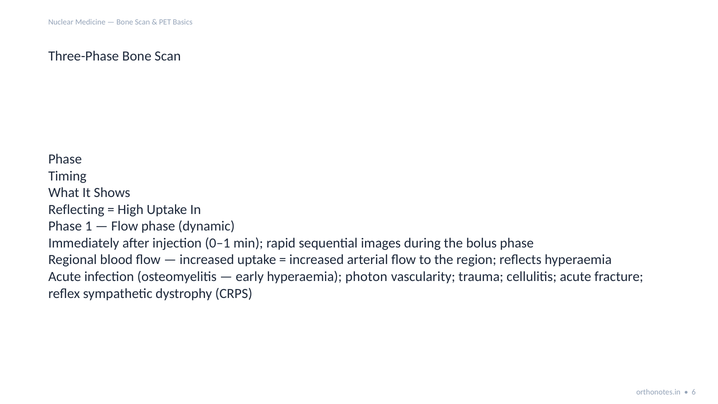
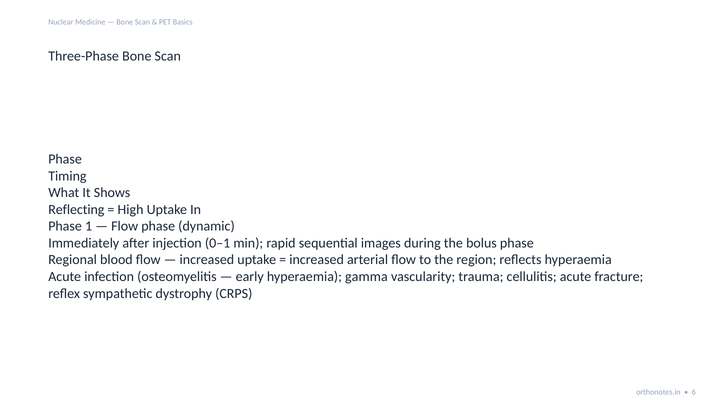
photon: photon -> gamma
